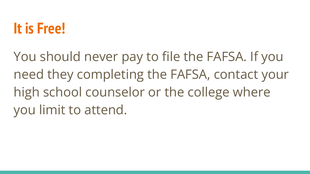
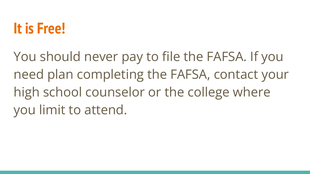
they: they -> plan
